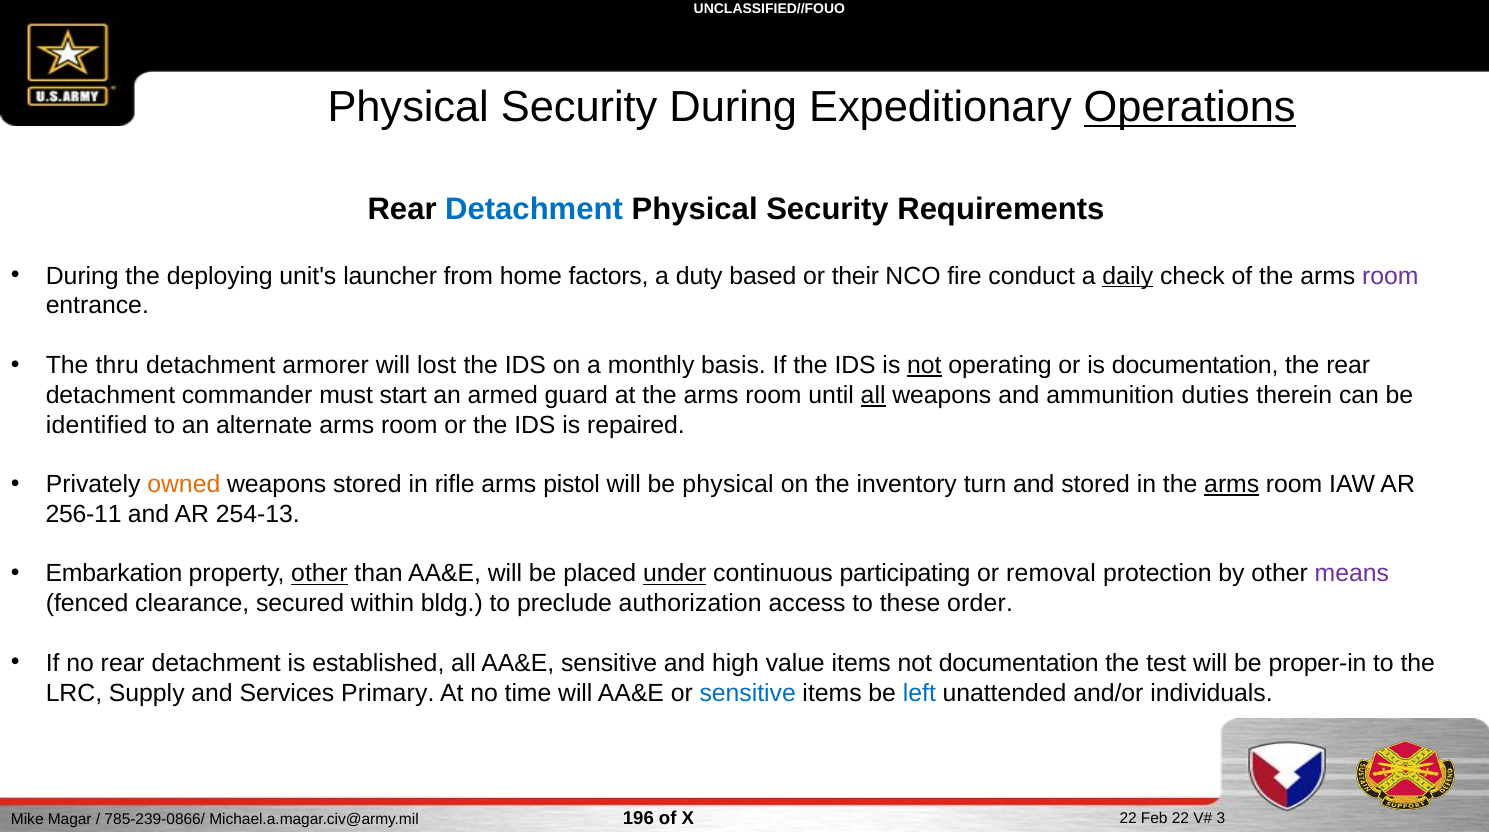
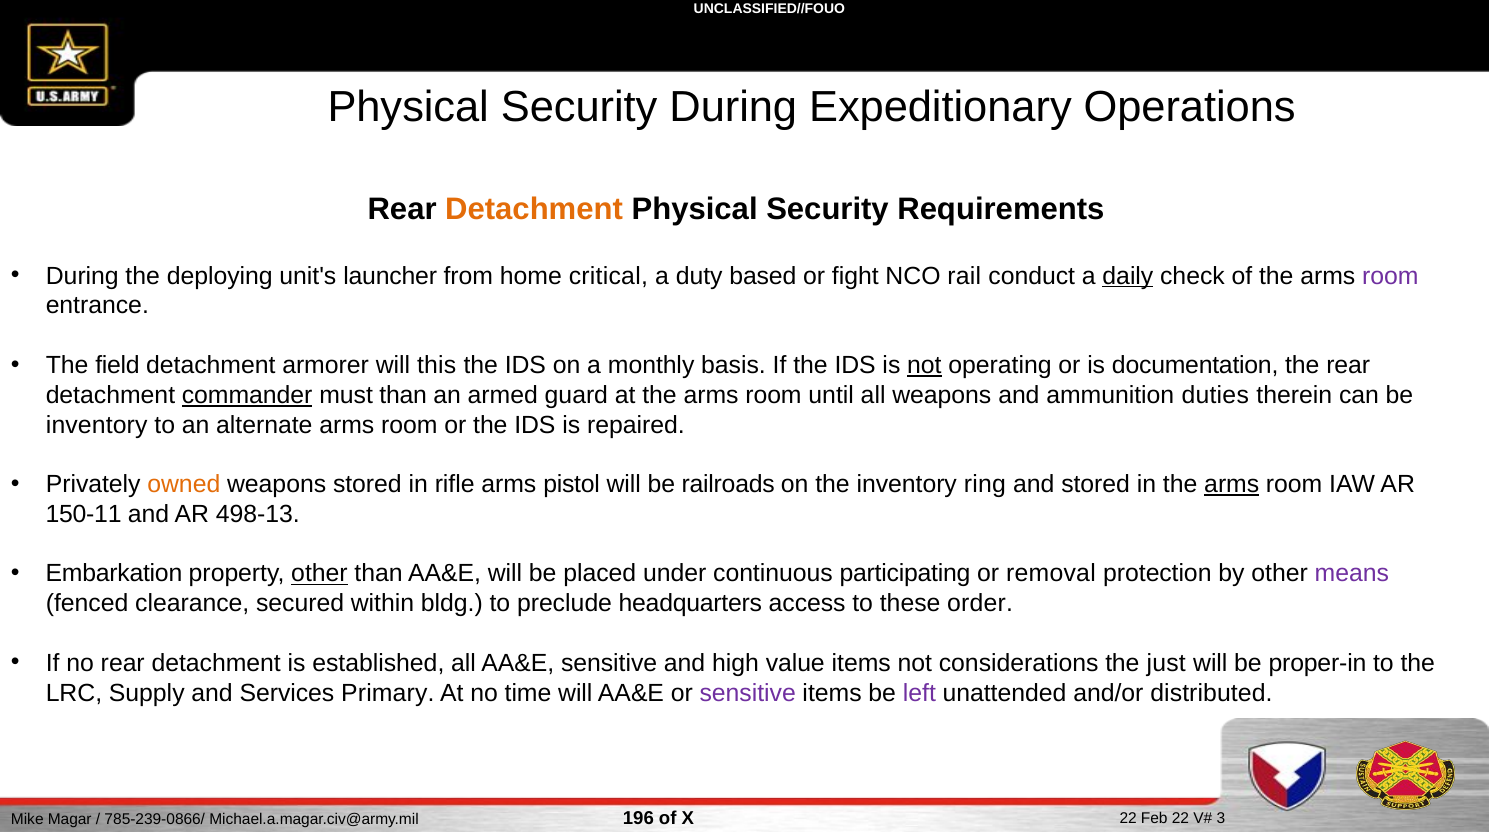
Operations underline: present -> none
Detachment at (534, 209) colour: blue -> orange
factors: factors -> critical
their: their -> fight
fire: fire -> rail
thru: thru -> field
lost: lost -> this
commander underline: none -> present
must start: start -> than
all at (873, 395) underline: present -> none
identified at (97, 425): identified -> inventory
be physical: physical -> railroads
turn: turn -> ring
256-11: 256-11 -> 150-11
254-13: 254-13 -> 498-13
under underline: present -> none
authorization: authorization -> headquarters
not documentation: documentation -> considerations
test: test -> just
sensitive at (748, 693) colour: blue -> purple
left colour: blue -> purple
individuals: individuals -> distributed
